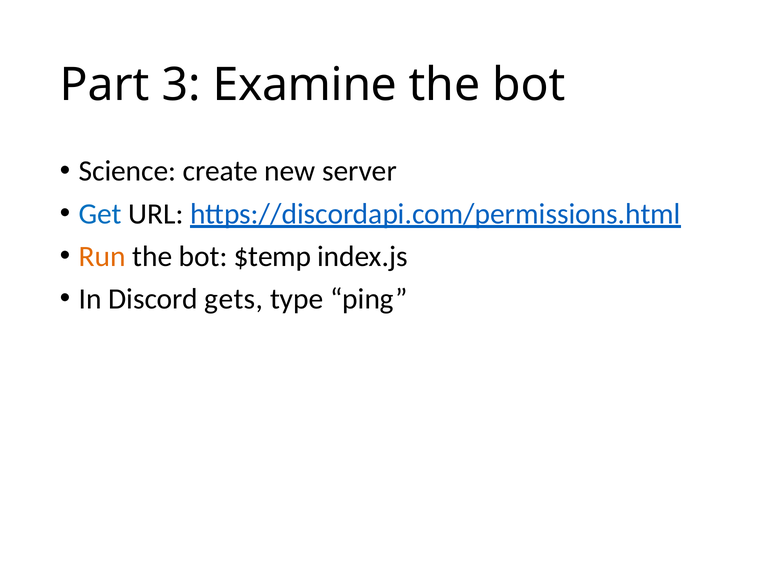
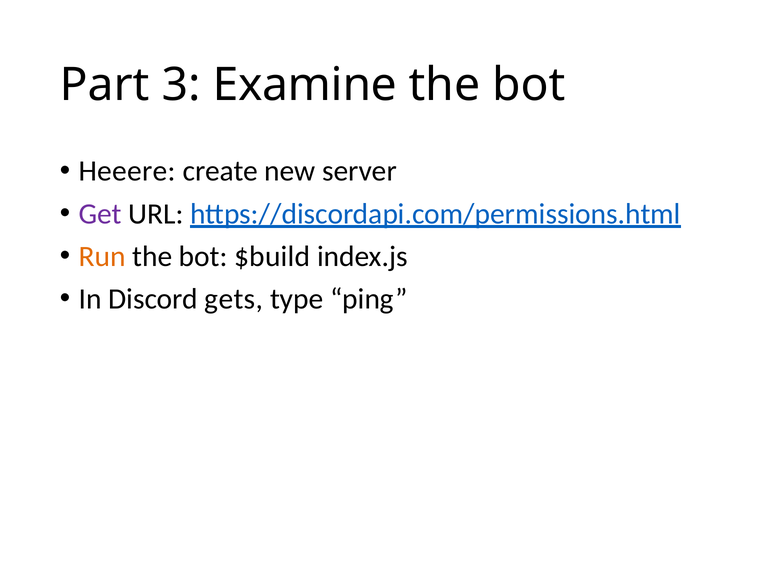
Science: Science -> Heeere
Get colour: blue -> purple
$temp: $temp -> $build
